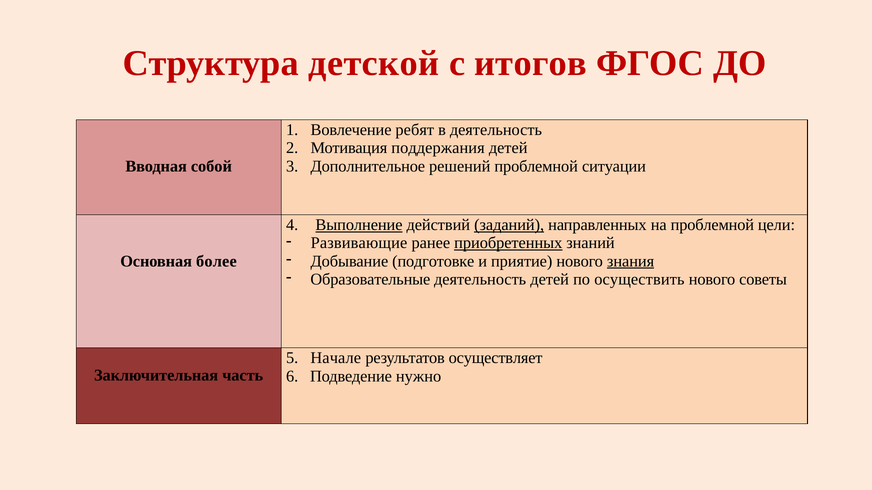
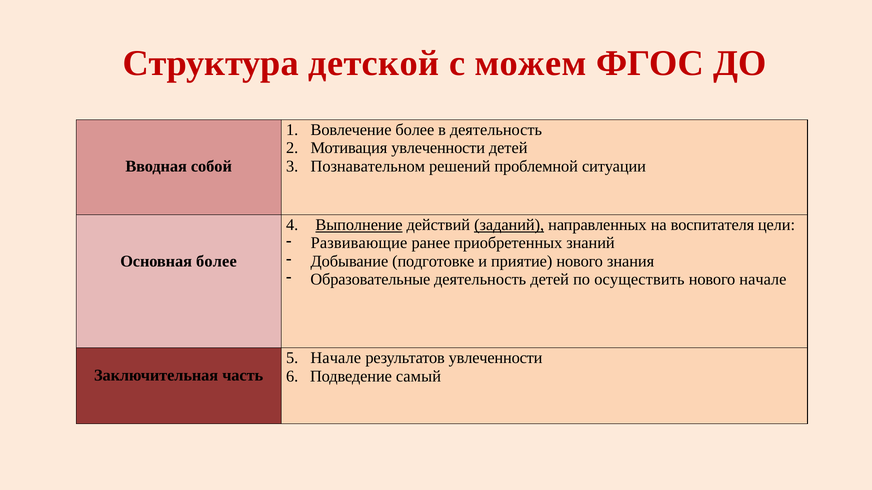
итогов: итогов -> можем
Вовлечение ребят: ребят -> более
Мотивация поддержания: поддержания -> увлеченности
Дополнительное: Дополнительное -> Познавательном
на проблемной: проблемной -> воспитателя
приобретенных underline: present -> none
знания underline: present -> none
нового советы: советы -> начале
результатов осуществляет: осуществляет -> увлеченности
нужно: нужно -> самый
